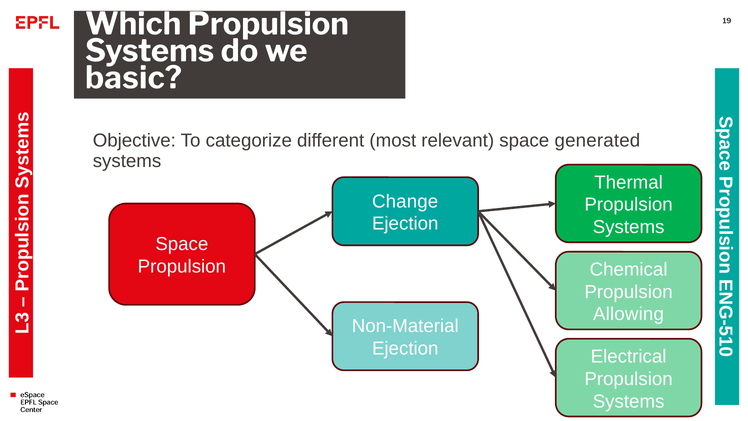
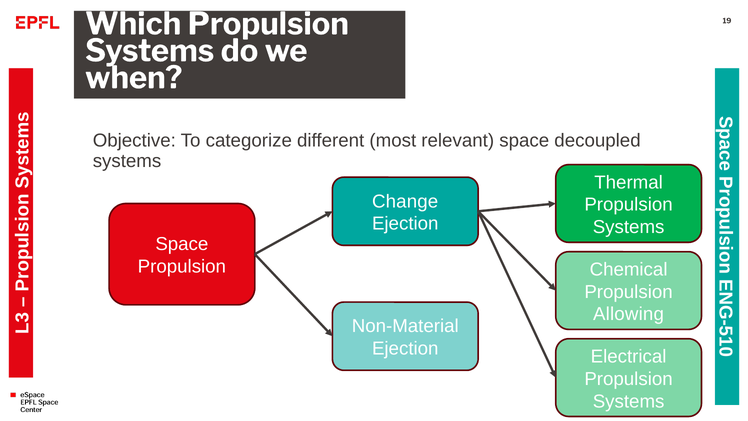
basic: basic -> when
generated: generated -> decoupled
